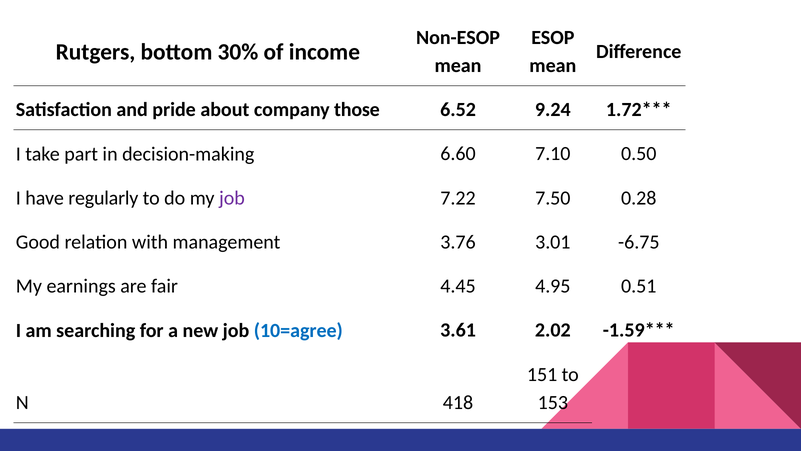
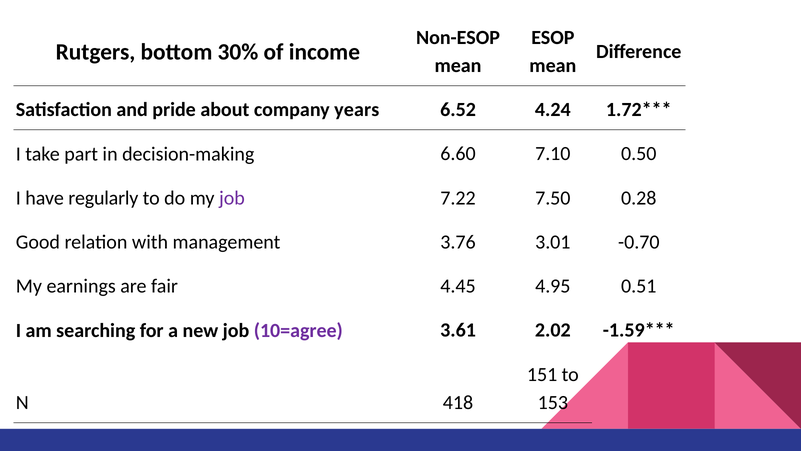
those: those -> years
9.24: 9.24 -> 4.24
-6.75: -6.75 -> -0.70
10=agree colour: blue -> purple
